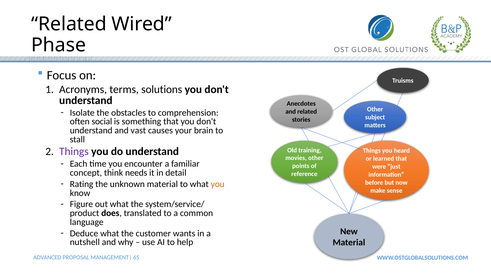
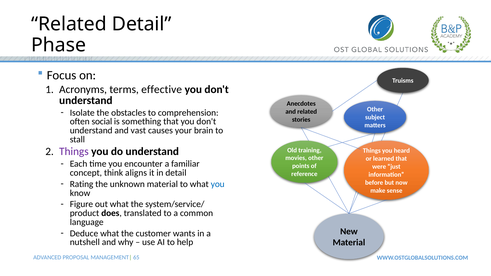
Related Wired: Wired -> Detail
solutions: solutions -> effective
needs: needs -> aligns
you at (218, 184) colour: orange -> blue
